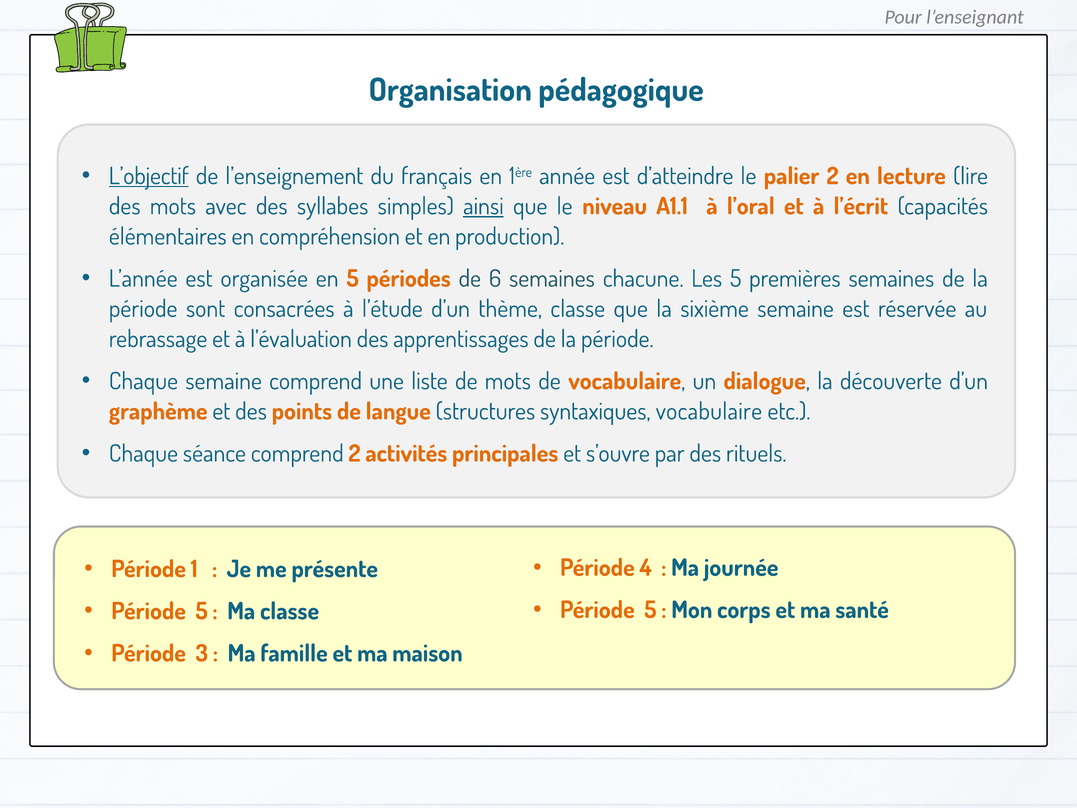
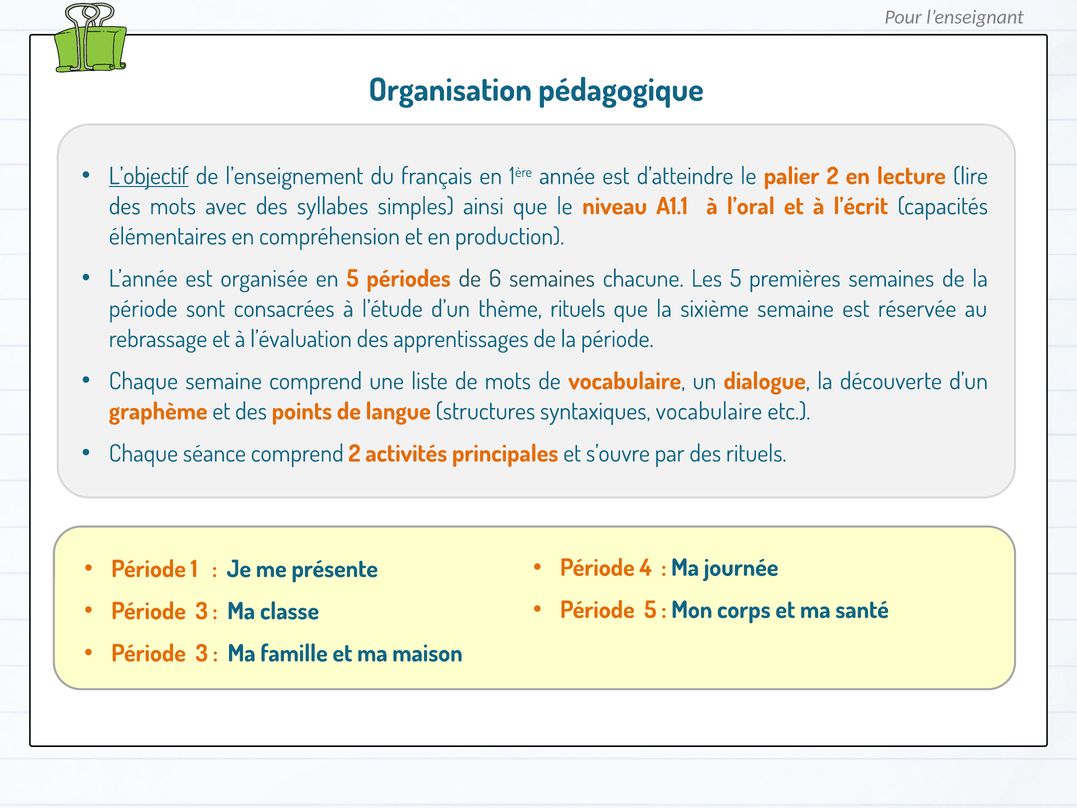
ainsi underline: present -> none
thème classe: classe -> rituels
5 at (202, 611): 5 -> 3
